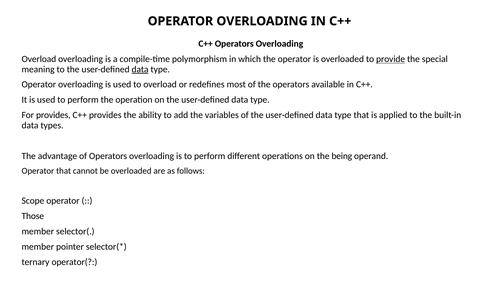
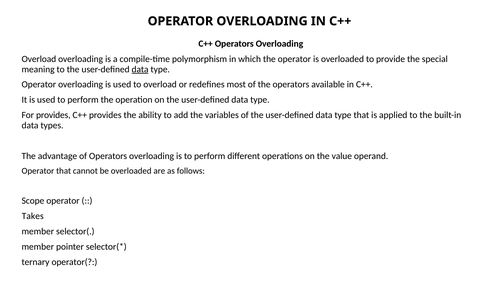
provide underline: present -> none
being: being -> value
Those: Those -> Takes
